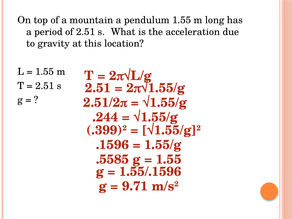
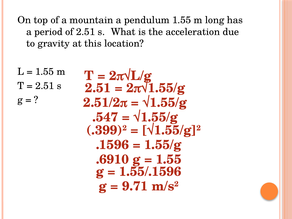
.244: .244 -> .547
.5585: .5585 -> .6910
